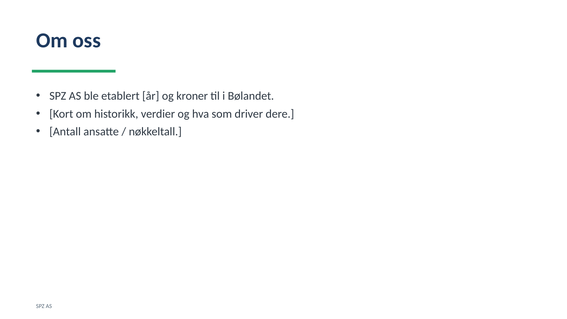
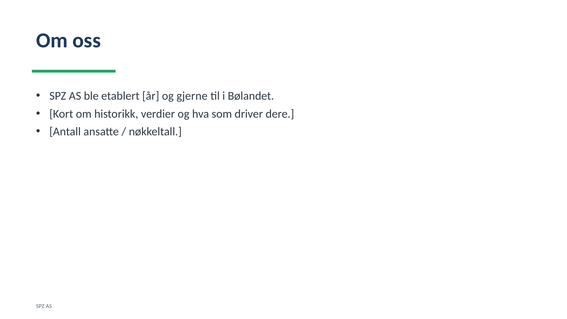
kroner: kroner -> gjerne
